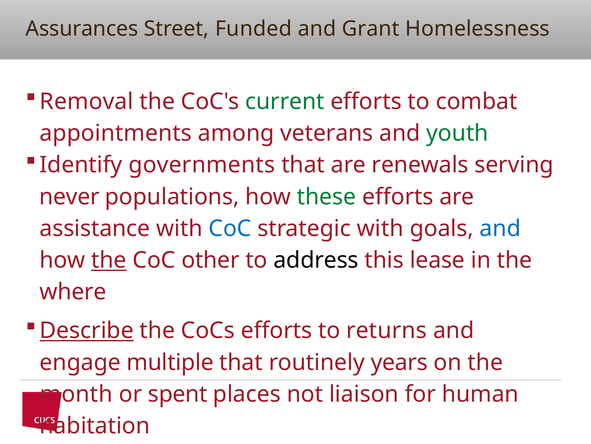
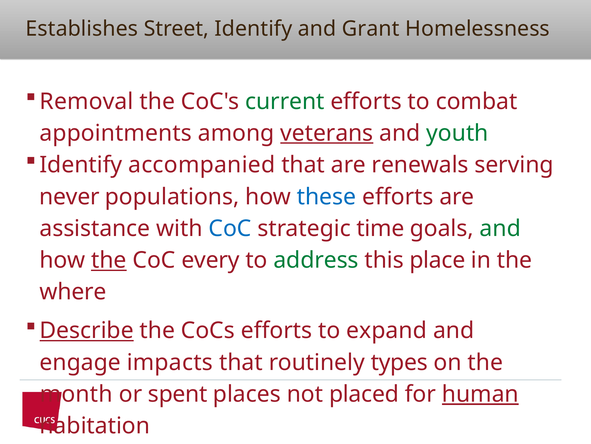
Assurances: Assurances -> Establishes
Street Funded: Funded -> Identify
veterans underline: none -> present
governments: governments -> accompanied
these colour: green -> blue
strategic with: with -> time
and at (500, 228) colour: blue -> green
other: other -> every
address colour: black -> green
lease: lease -> place
returns: returns -> expand
multiple: multiple -> impacts
years: years -> types
liaison: liaison -> placed
human underline: none -> present
